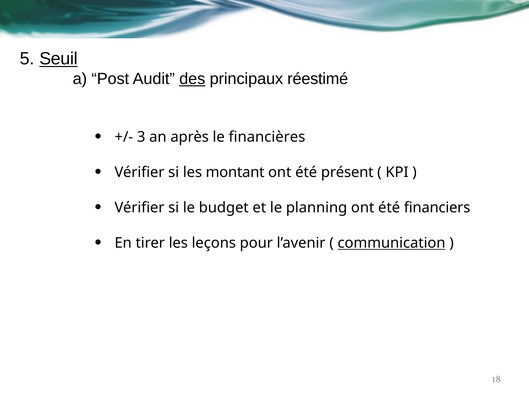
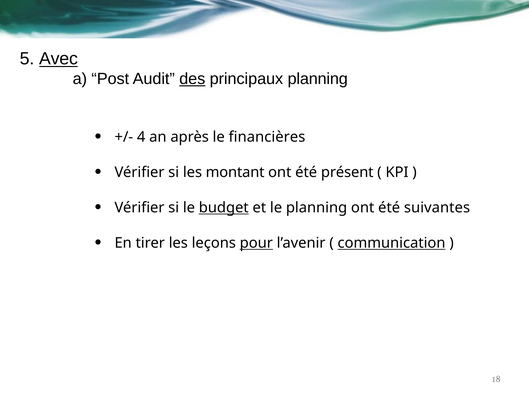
Seuil: Seuil -> Avec
principaux réestimé: réestimé -> planning
3: 3 -> 4
budget underline: none -> present
financiers: financiers -> suivantes
pour underline: none -> present
